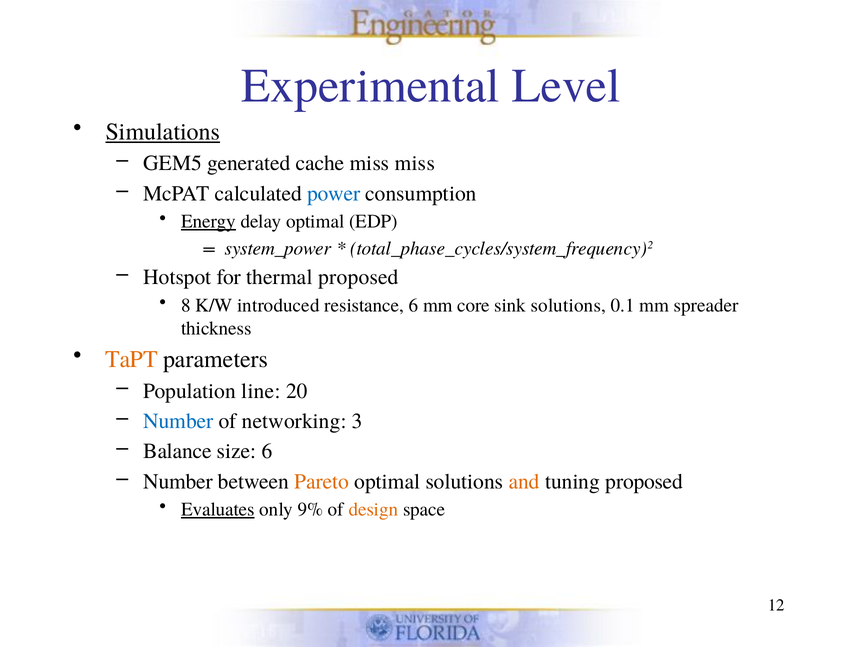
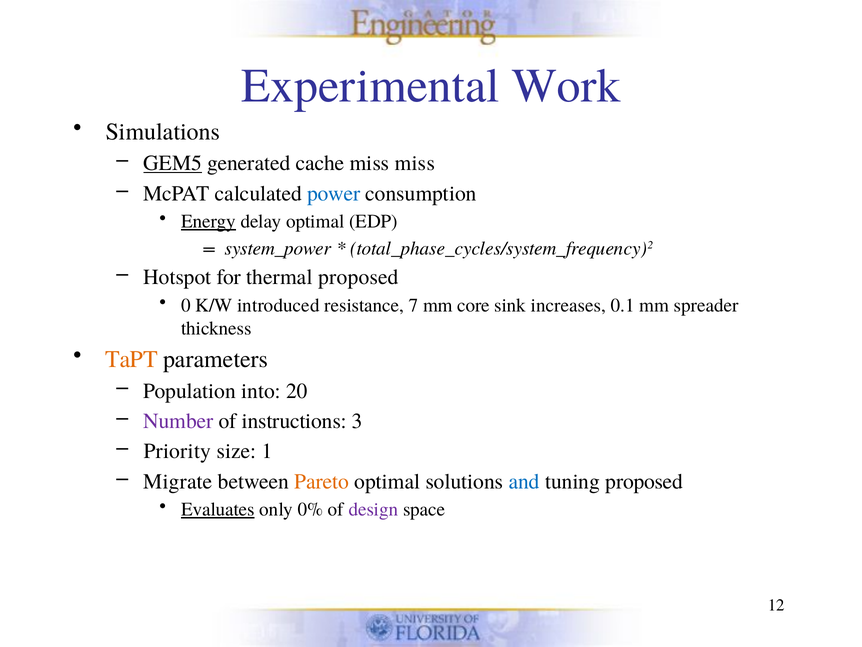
Level: Level -> Work
Simulations underline: present -> none
GEM5 underline: none -> present
8: 8 -> 0
resistance 6: 6 -> 7
sink solutions: solutions -> increases
line: line -> into
Number at (178, 421) colour: blue -> purple
networking: networking -> instructions
Balance: Balance -> Priority
size 6: 6 -> 1
Number at (178, 481): Number -> Migrate
and colour: orange -> blue
9%: 9% -> 0%
design colour: orange -> purple
